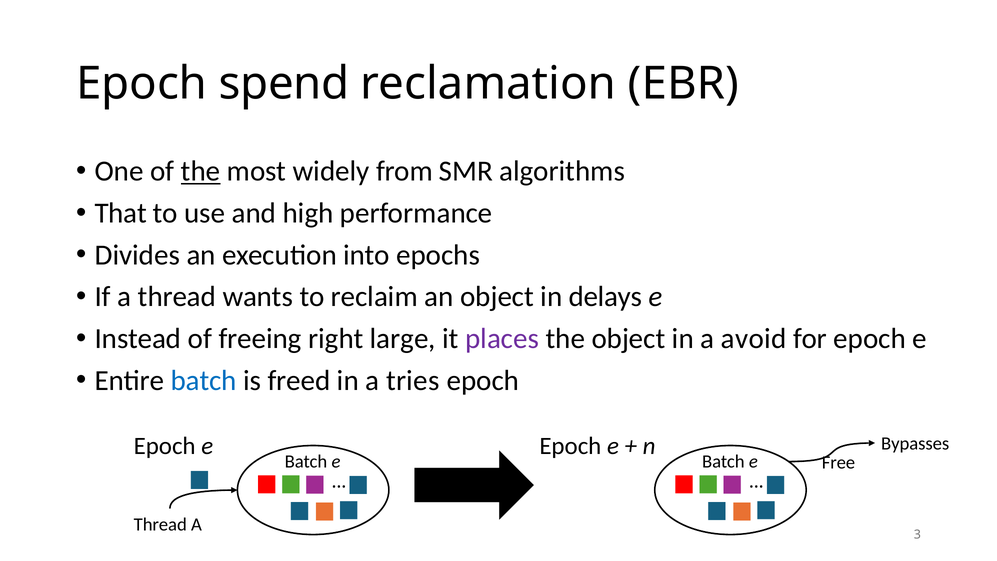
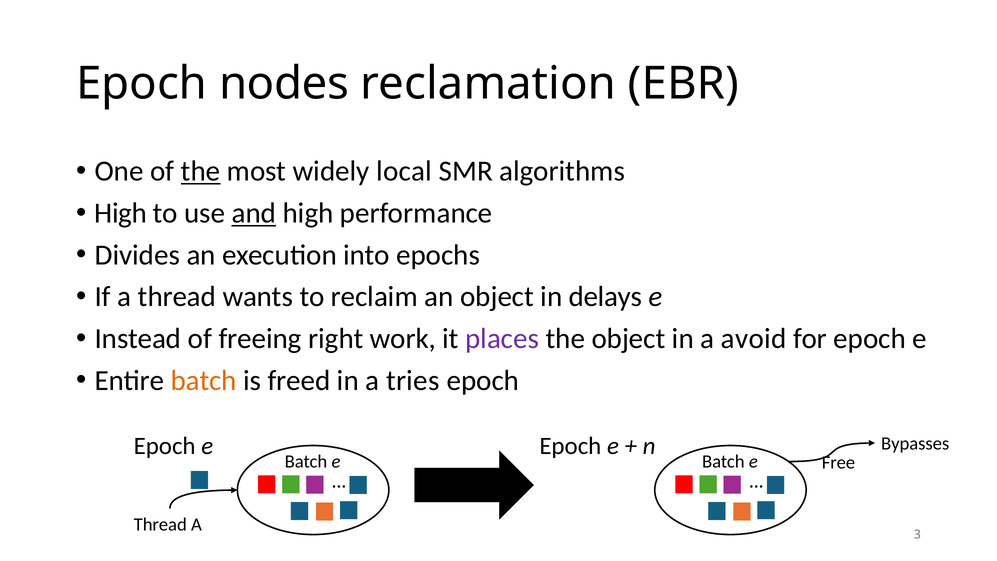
spend: spend -> nodes
from: from -> local
That at (121, 213): That -> High
and underline: none -> present
large: large -> work
batch at (204, 380) colour: blue -> orange
